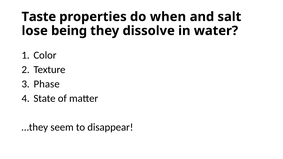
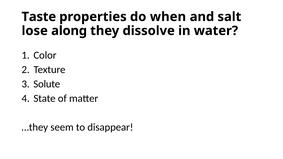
being: being -> along
Phase: Phase -> Solute
